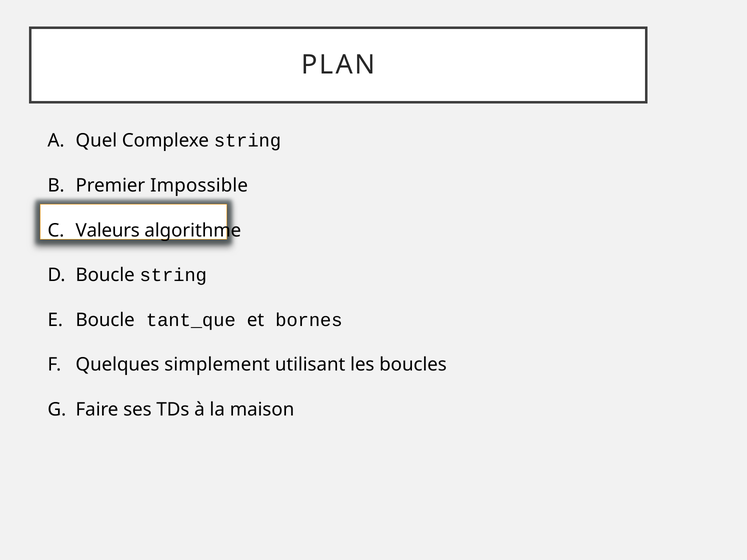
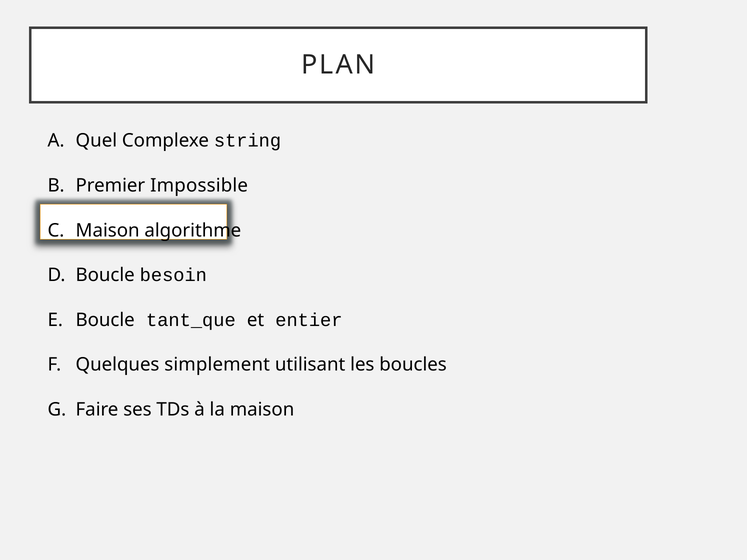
Valeurs at (108, 230): Valeurs -> Maison
Boucle string: string -> besoin
bornes: bornes -> entier
